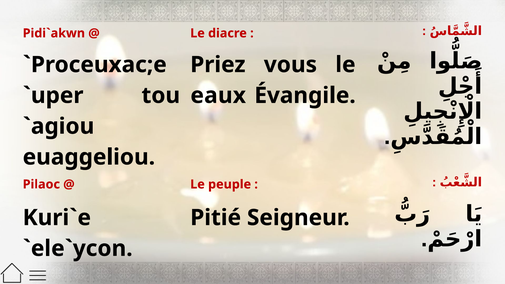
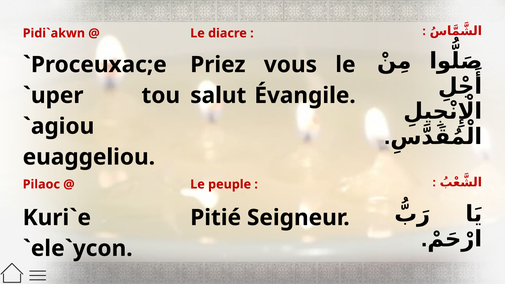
eaux: eaux -> salut
